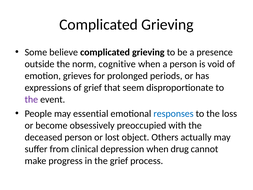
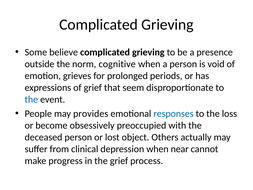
the at (31, 99) colour: purple -> blue
essential: essential -> provides
drug: drug -> near
